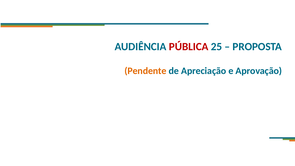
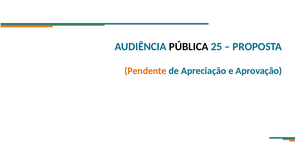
PÚBLICA colour: red -> black
